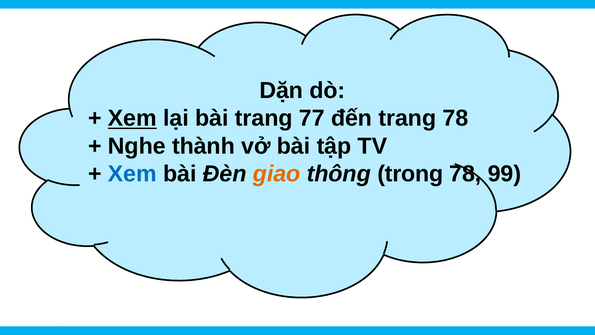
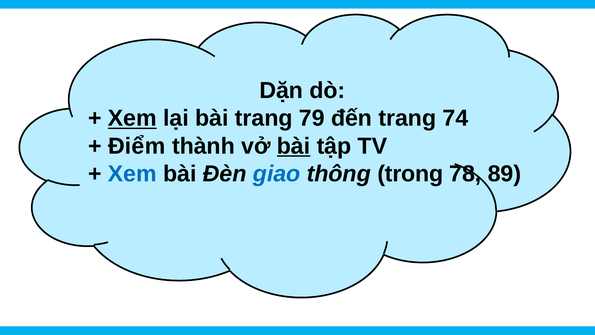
77: 77 -> 79
trang 78: 78 -> 74
Nghe: Nghe -> Điểm
bài at (294, 146) underline: none -> present
giao colour: orange -> blue
99: 99 -> 89
